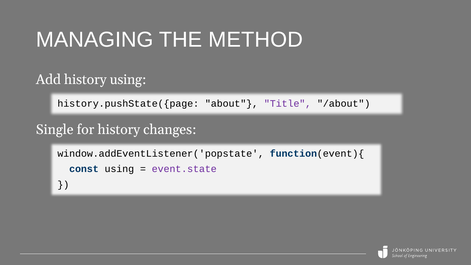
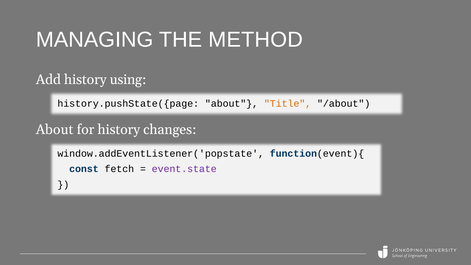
Title colour: purple -> orange
Single at (55, 130): Single -> About
const using: using -> fetch
